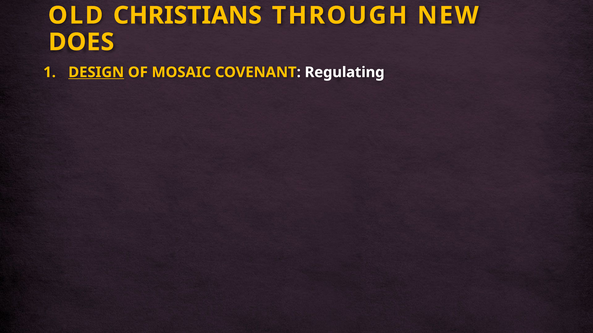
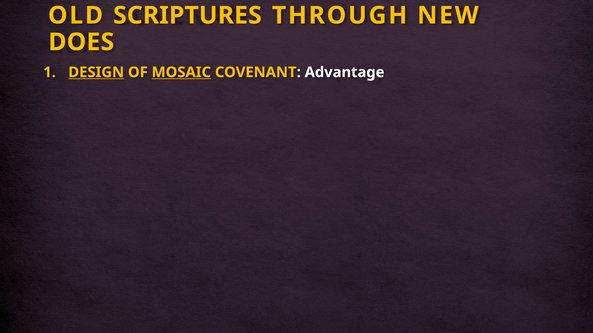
CHRISTIANS: CHRISTIANS -> SCRIPTURES
MOSAIC underline: none -> present
Regulating: Regulating -> Advantage
